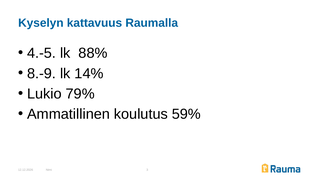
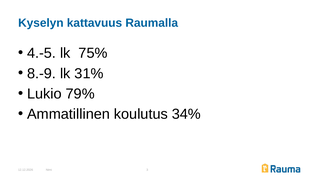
88%: 88% -> 75%
14%: 14% -> 31%
59%: 59% -> 34%
